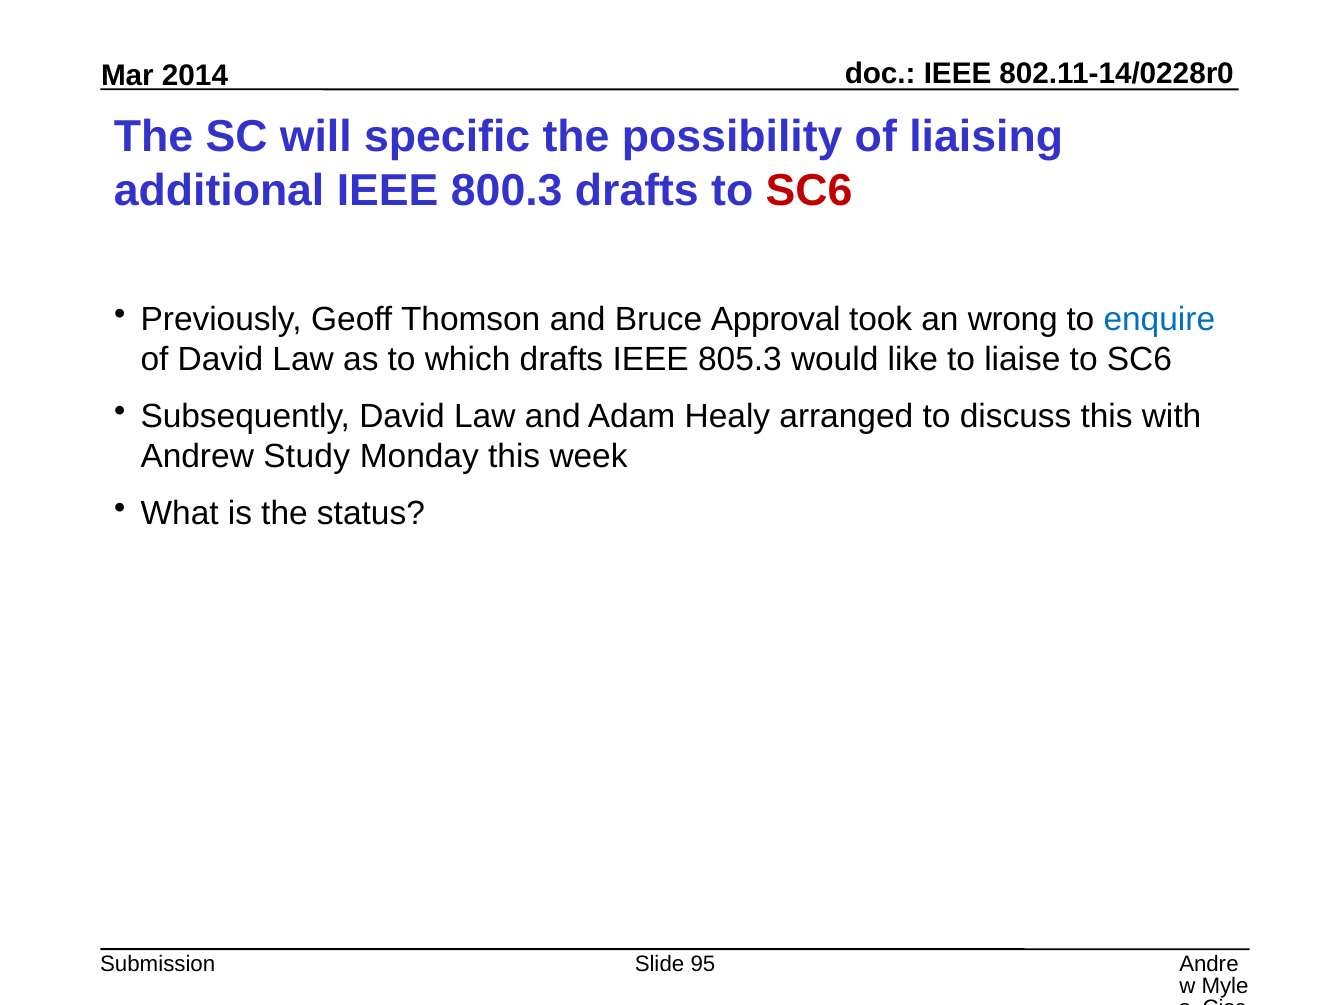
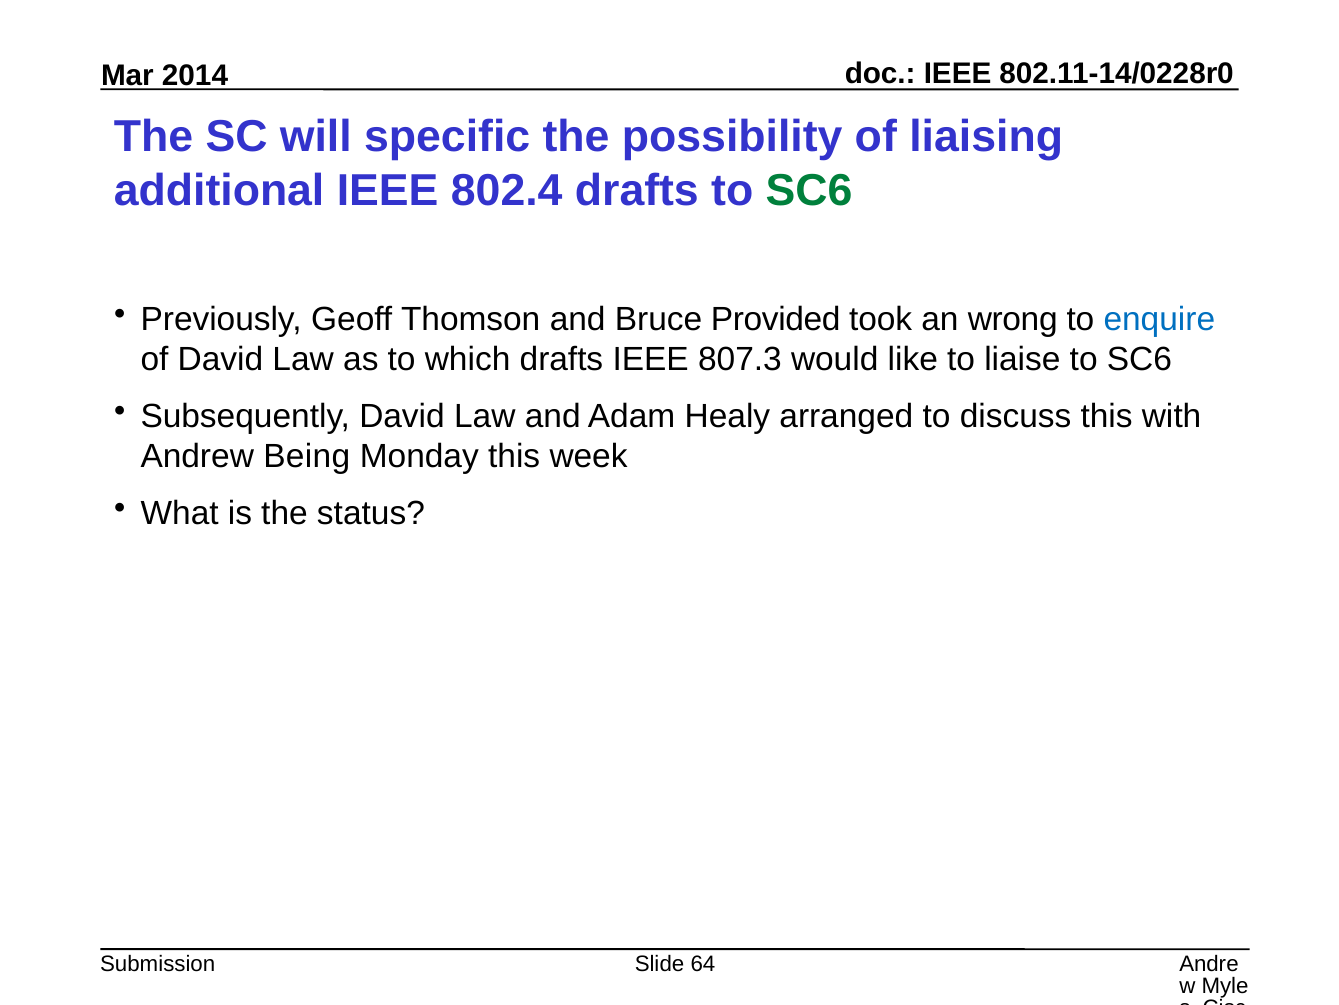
800.3: 800.3 -> 802.4
SC6 at (809, 191) colour: red -> green
Approval: Approval -> Provided
805.3: 805.3 -> 807.3
Study: Study -> Being
95: 95 -> 64
